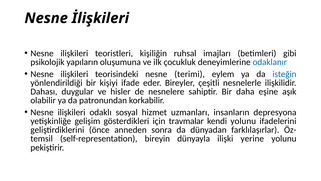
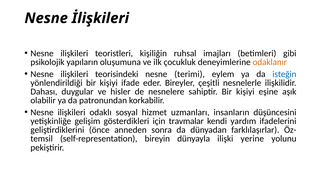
odaklanır colour: blue -> orange
sahiptir Bir daha: daha -> kişiyi
depresyona: depresyona -> düşüncesini
kendi yolunu: yolunu -> yardım
